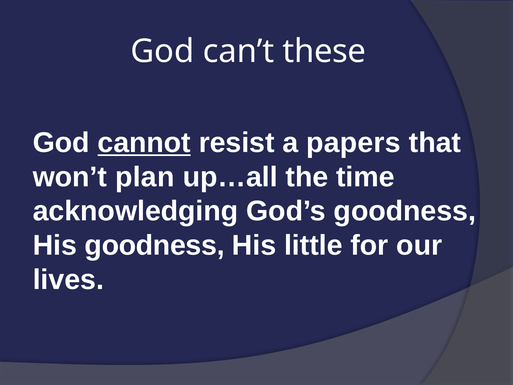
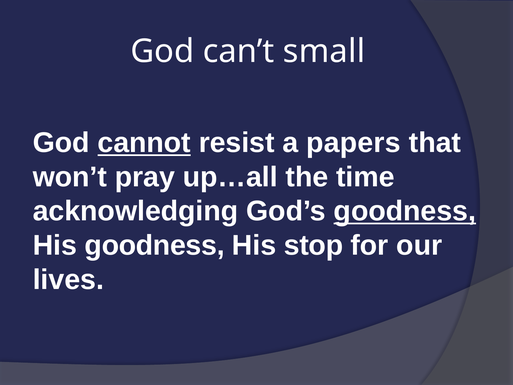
these: these -> small
plan: plan -> pray
goodness at (405, 211) underline: none -> present
little: little -> stop
